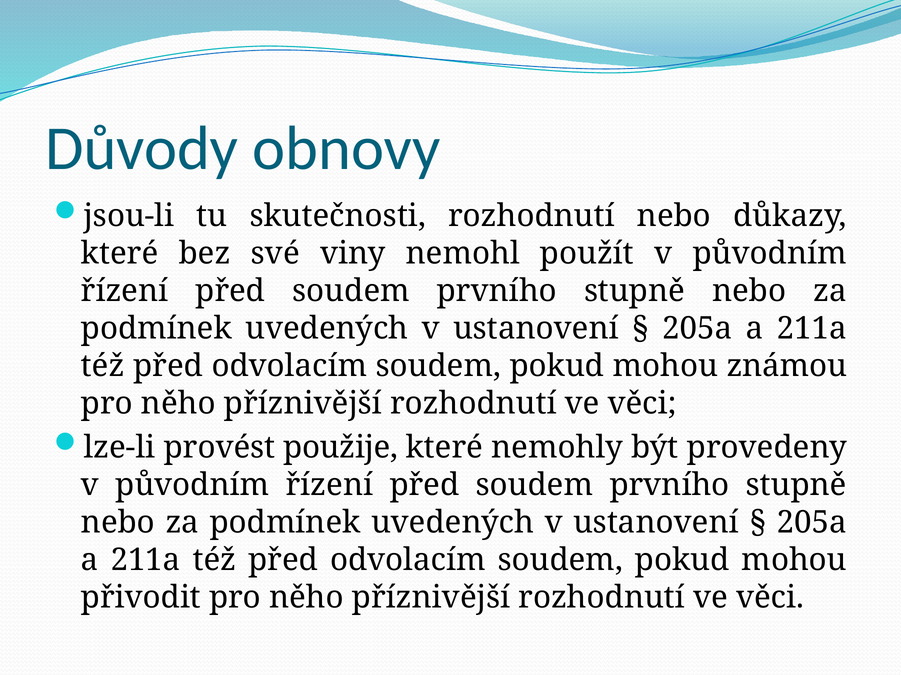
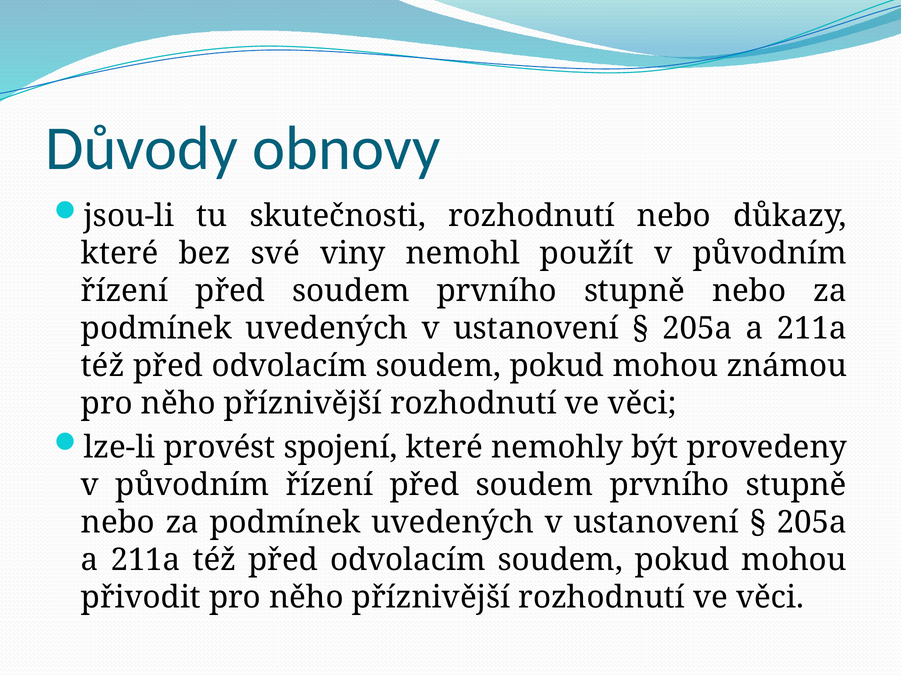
použije: použije -> spojení
